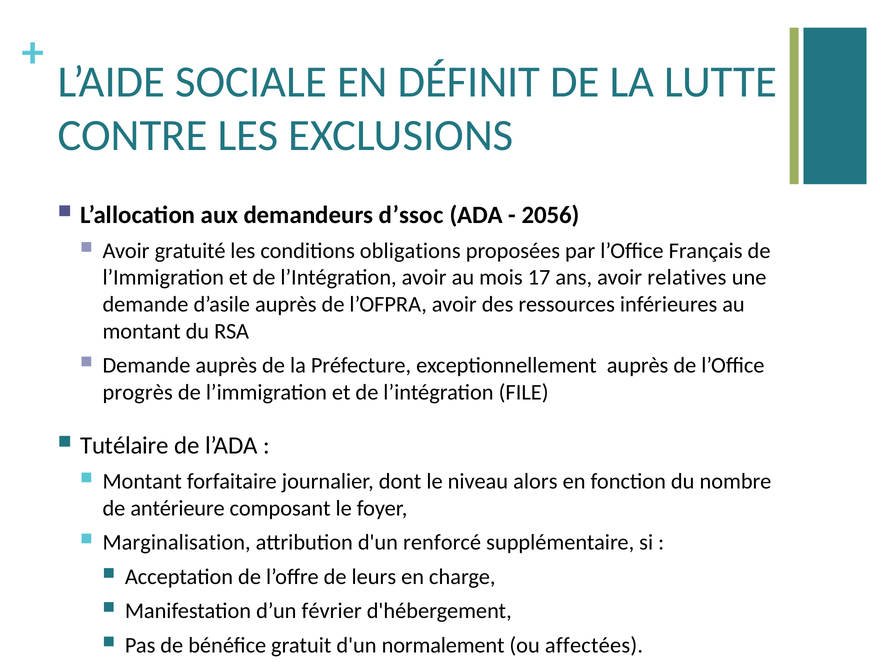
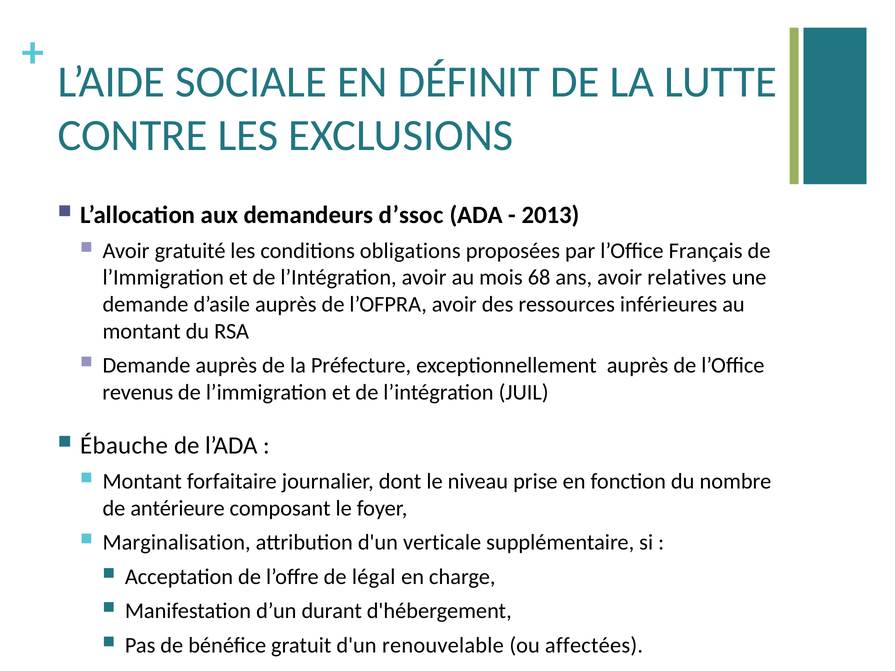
2056: 2056 -> 2013
17: 17 -> 68
progrès: progrès -> revenus
FILE: FILE -> JUIL
Tutélaire: Tutélaire -> Ébauche
alors: alors -> prise
renforcé: renforcé -> verticale
leurs: leurs -> légal
février: février -> durant
normalement: normalement -> renouvelable
